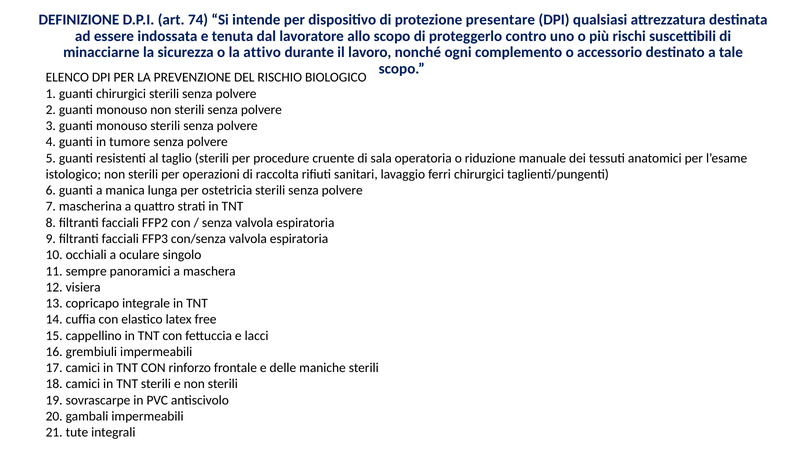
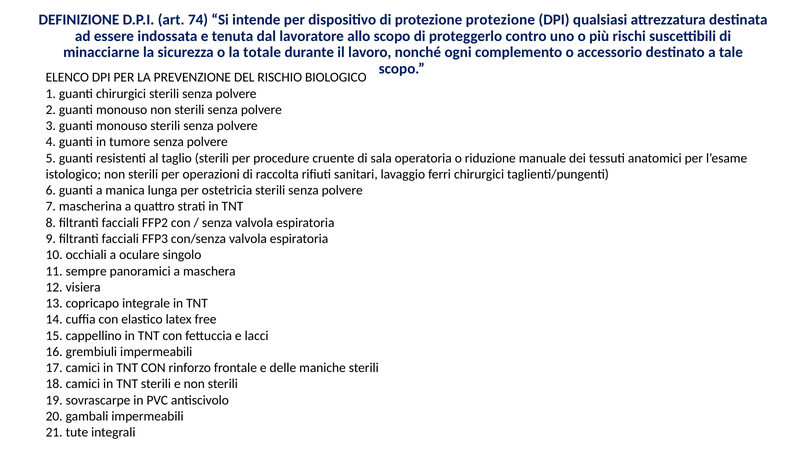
protezione presentare: presentare -> protezione
attivo: attivo -> totale
